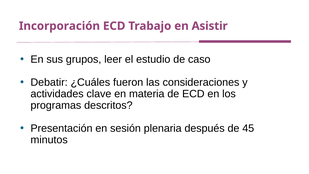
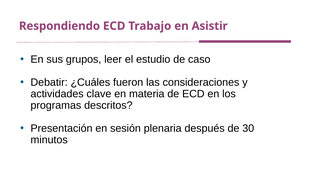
Incorporación: Incorporación -> Respondiendo
45: 45 -> 30
